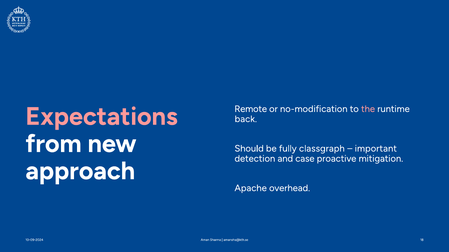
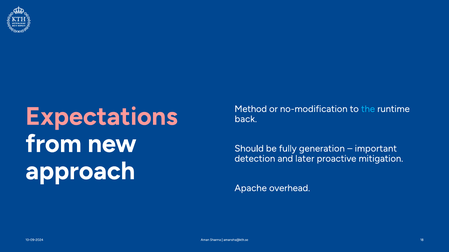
Remote: Remote -> Method
the colour: pink -> light blue
classgraph: classgraph -> generation
case: case -> later
